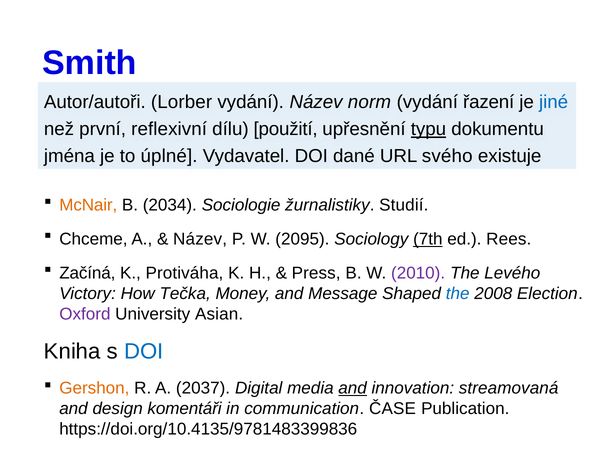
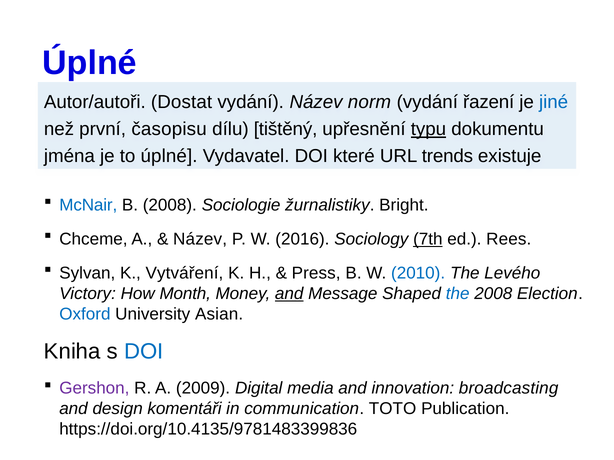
Smith at (89, 63): Smith -> Úplné
Lorber: Lorber -> Dostat
reflexivní: reflexivní -> časopisu
použití: použití -> tištěný
dané: dané -> které
svého: svého -> trends
McNair colour: orange -> blue
B 2034: 2034 -> 2008
Studií: Studií -> Bright
2095: 2095 -> 2016
Začíná: Začíná -> Sylvan
Protiváha: Protiváha -> Vytváření
2010 colour: purple -> blue
Tečka: Tečka -> Month
and at (289, 294) underline: none -> present
Oxford colour: purple -> blue
Gershon colour: orange -> purple
2037: 2037 -> 2009
and at (353, 389) underline: present -> none
streamovaná: streamovaná -> broadcasting
ČASE: ČASE -> TOTO
